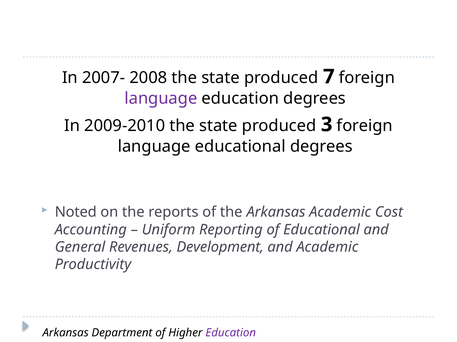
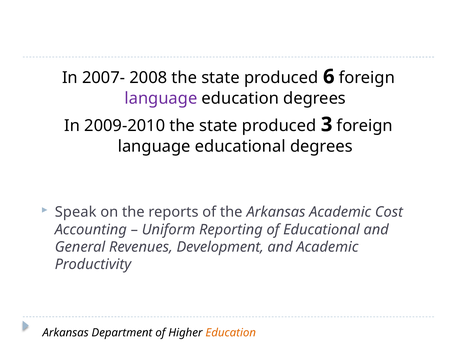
7: 7 -> 6
Noted: Noted -> Speak
Education at (231, 334) colour: purple -> orange
